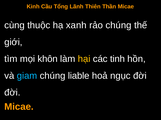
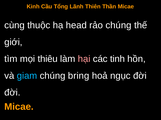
xanh: xanh -> head
khôn: khôn -> thiêu
hại colour: yellow -> pink
liable: liable -> bring
